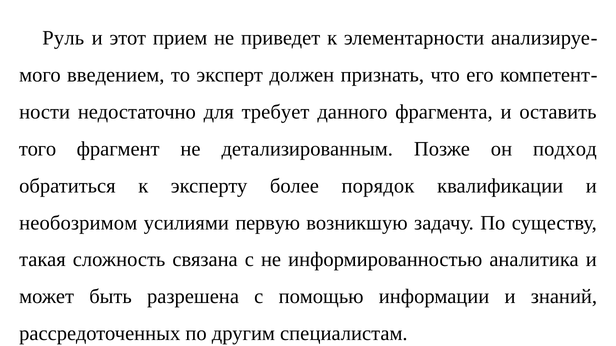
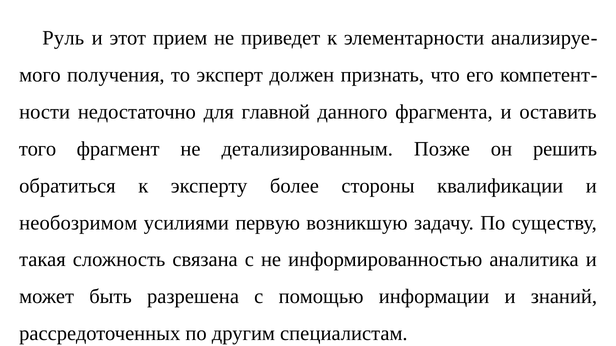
введением: введением -> получения
требует: требует -> главной
подход: подход -> решить
порядок: порядок -> стороны
